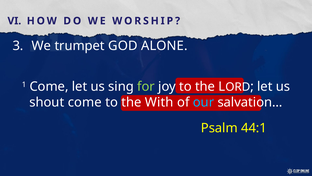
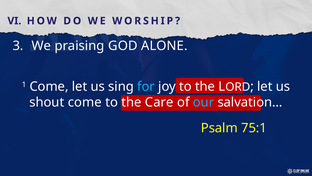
trumpet: trumpet -> praising
for colour: light green -> light blue
With: With -> Care
44:1: 44:1 -> 75:1
